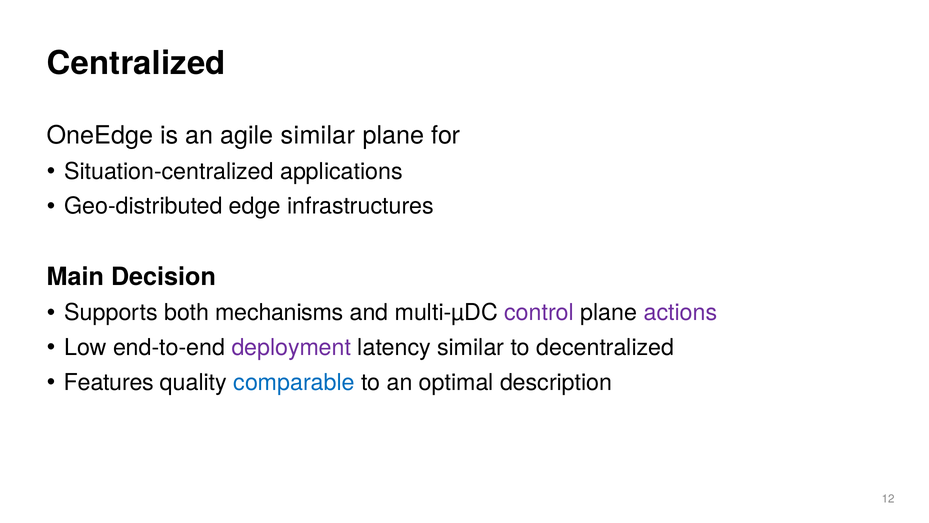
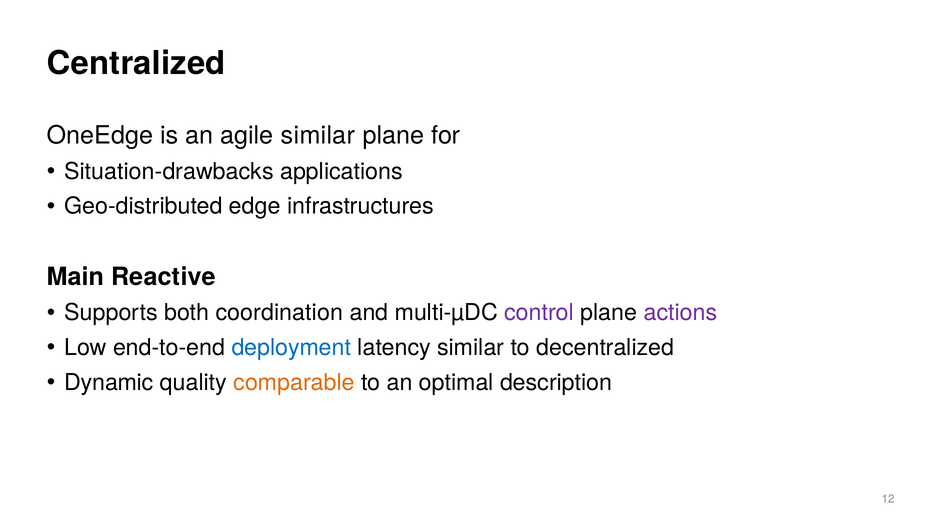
Situation-centralized: Situation-centralized -> Situation-drawbacks
Decision: Decision -> Reactive
mechanisms: mechanisms -> coordination
deployment colour: purple -> blue
Features: Features -> Dynamic
comparable colour: blue -> orange
